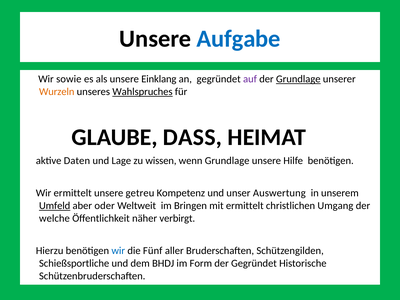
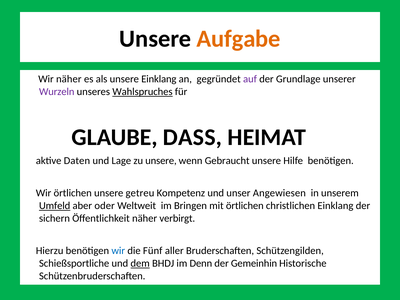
Aufgabe colour: blue -> orange
Wir sowie: sowie -> näher
Grundlage at (298, 79) underline: present -> none
Wurzeln colour: orange -> purple
zu wissen: wissen -> unsere
wenn Grundlage: Grundlage -> Gebraucht
Wir ermittelt: ermittelt -> örtlichen
Auswertung: Auswertung -> Angewiesen
mit ermittelt: ermittelt -> örtlichen
christlichen Umgang: Umgang -> Einklang
welche: welche -> sichern
dem underline: none -> present
Form: Form -> Denn
der Gegründet: Gegründet -> Gemeinhin
